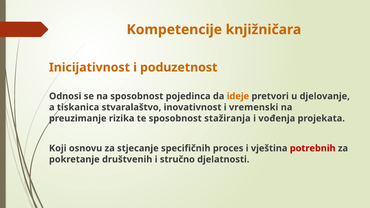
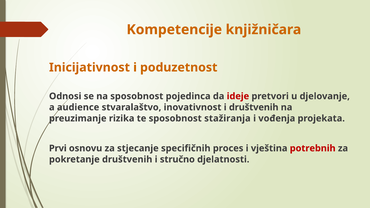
ideje colour: orange -> red
tiskanica: tiskanica -> audience
i vremenski: vremenski -> društvenih
Koji: Koji -> Prvi
